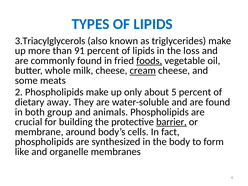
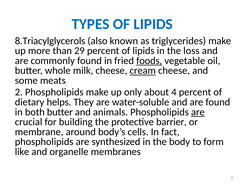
3.Triacylglycerols: 3.Triacylglycerols -> 8.Triacylglycerols
91: 91 -> 29
5: 5 -> 4
away: away -> helps
both group: group -> butter
are at (198, 112) underline: none -> present
barrier underline: present -> none
